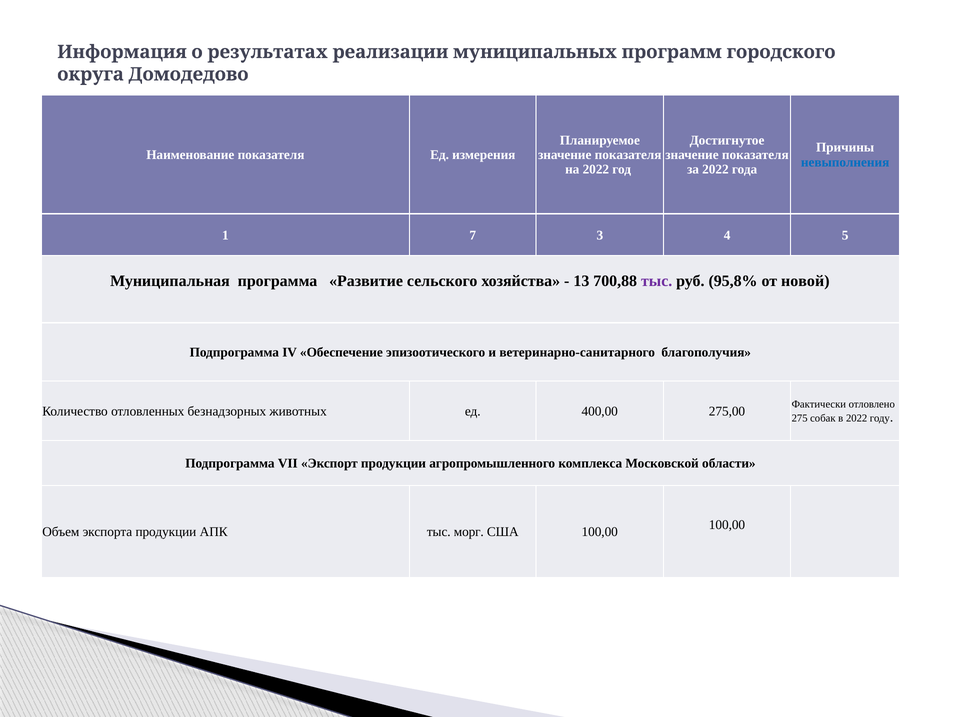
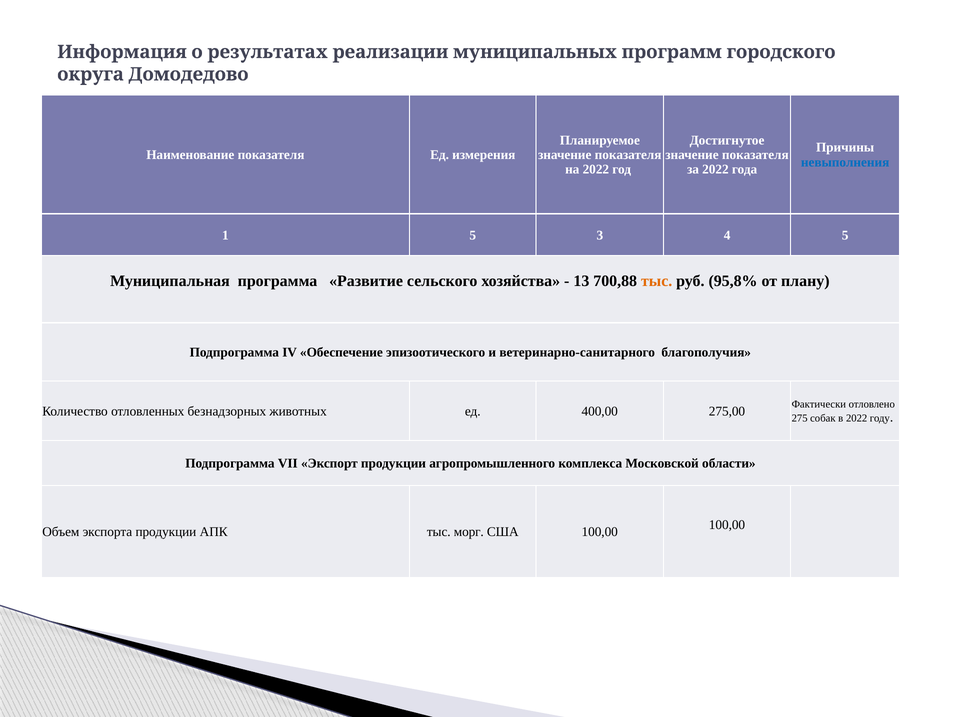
1 7: 7 -> 5
тыс at (657, 281) colour: purple -> orange
новой: новой -> плану
